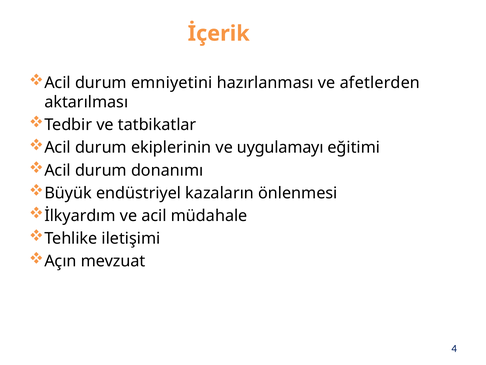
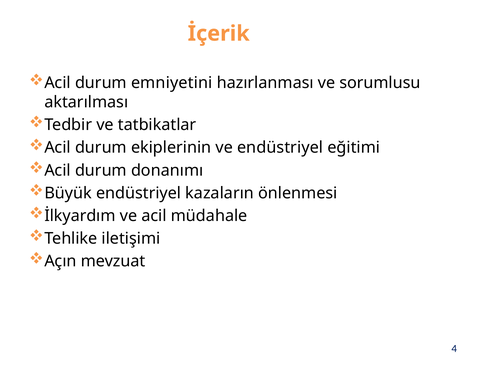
afetlerden: afetlerden -> sorumlusu
ve uygulamayı: uygulamayı -> endüstriyel
